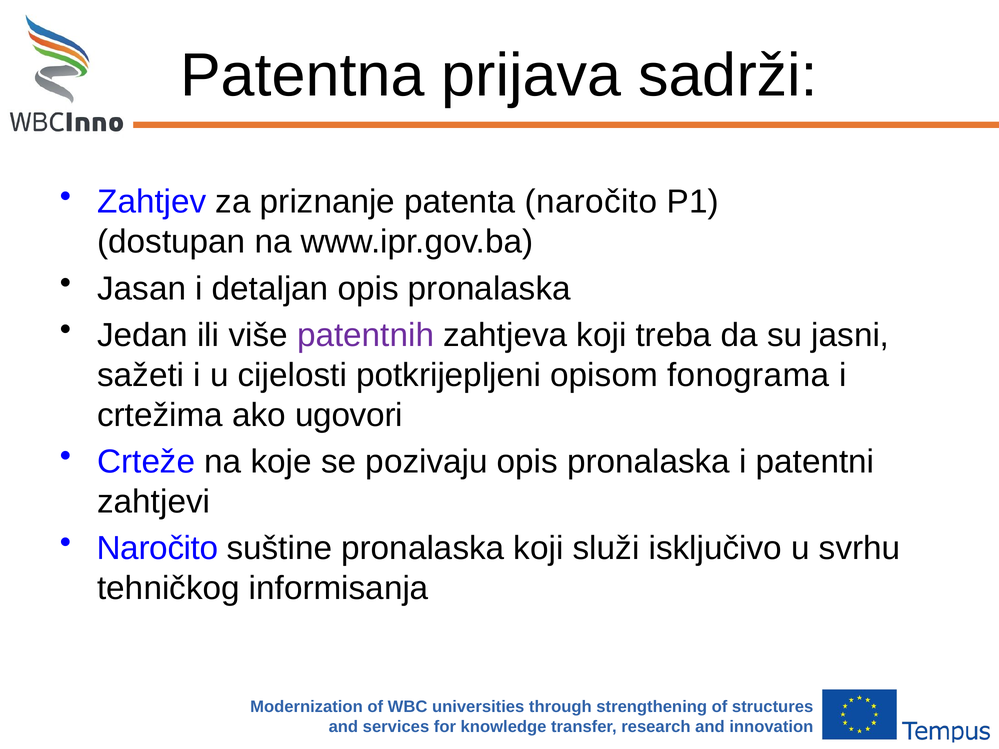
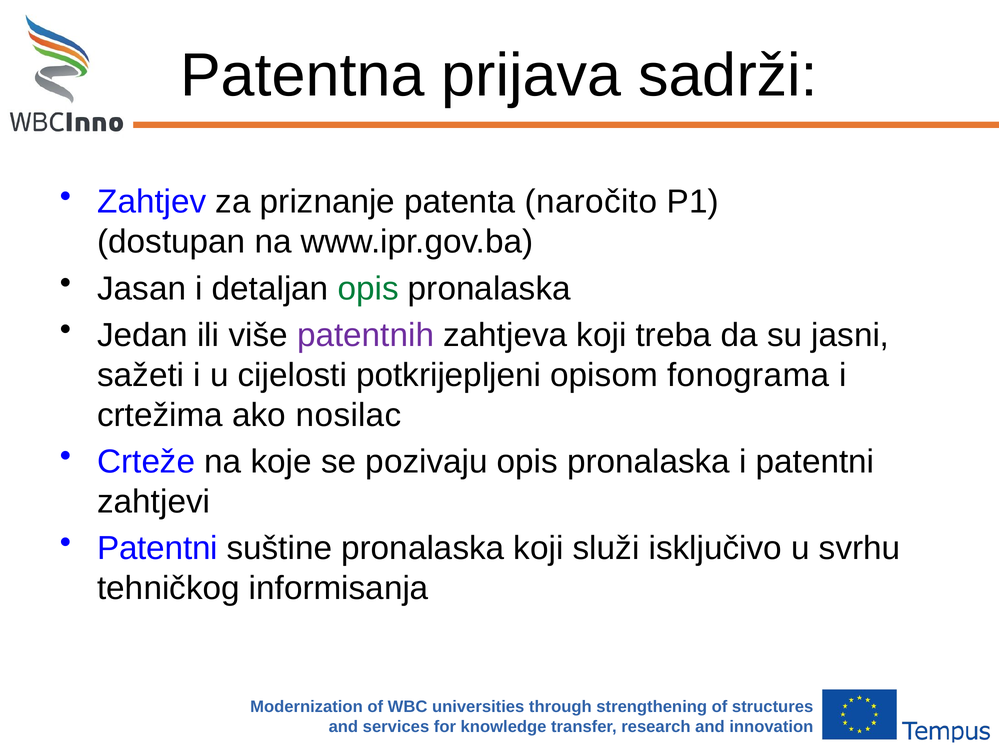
opis at (368, 289) colour: black -> green
ugovori: ugovori -> nosilac
Naročito at (158, 548): Naročito -> Patentni
